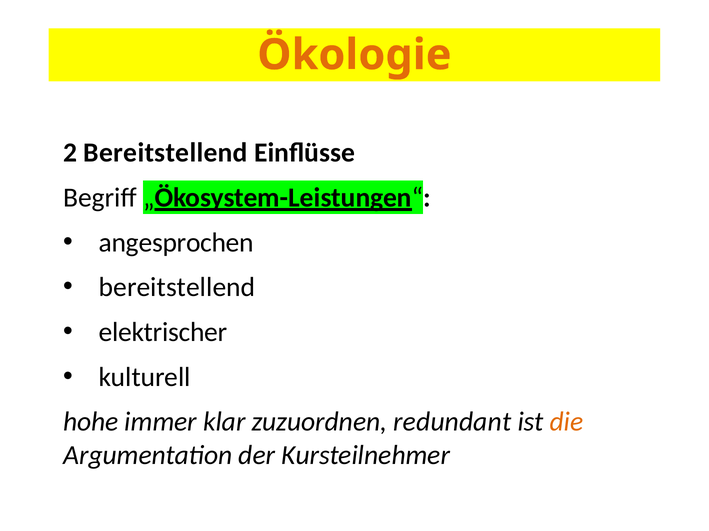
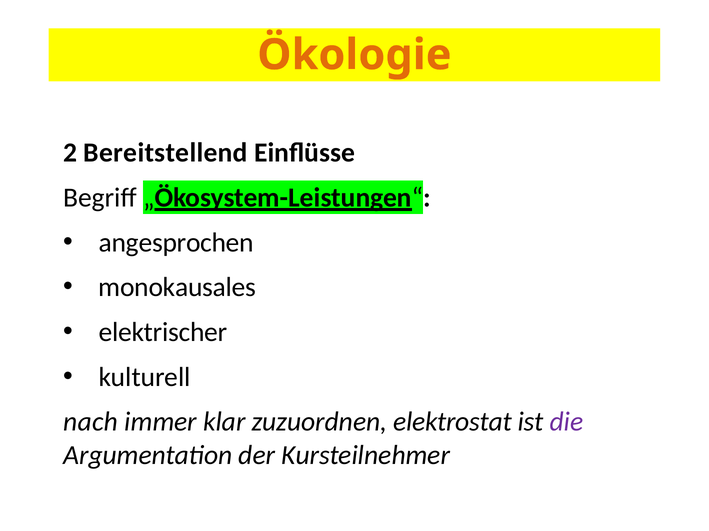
bereitstellend at (177, 288): bereitstellend -> monokausales
hohe: hohe -> nach
redundant: redundant -> elektrostat
die colour: orange -> purple
